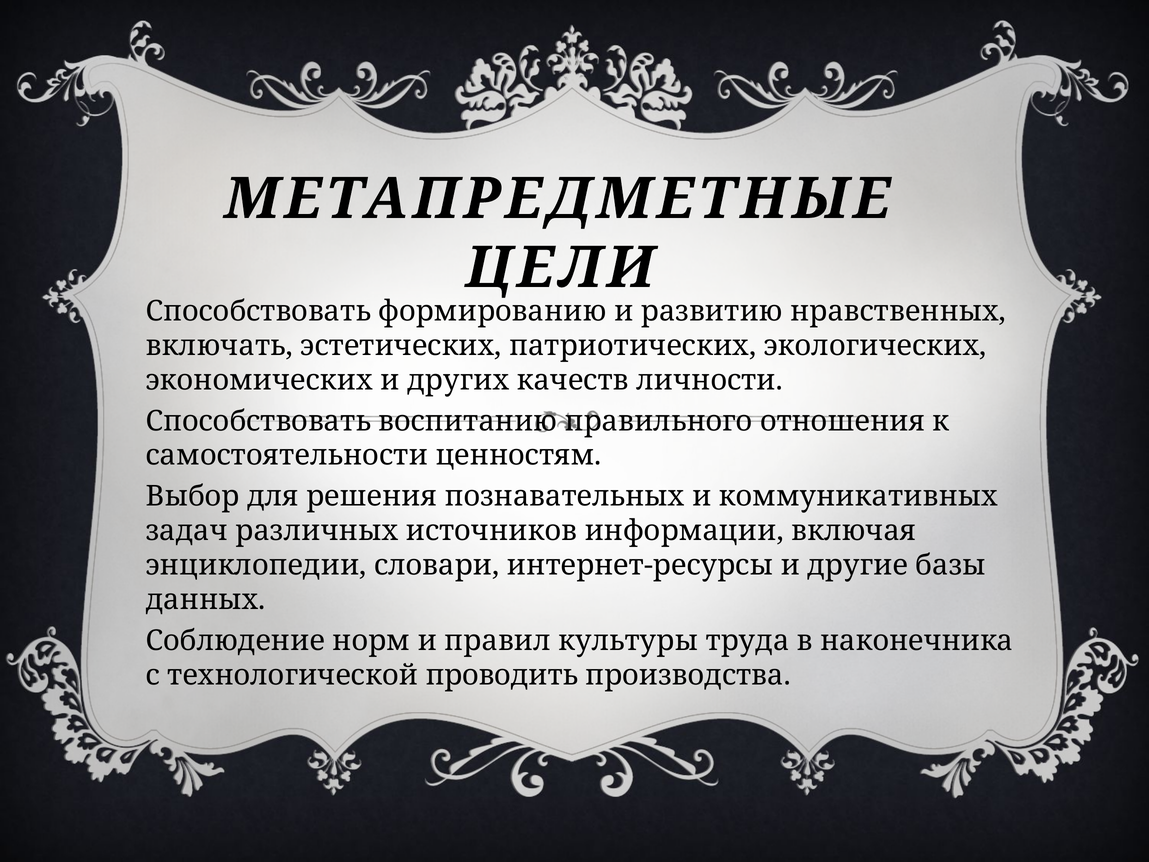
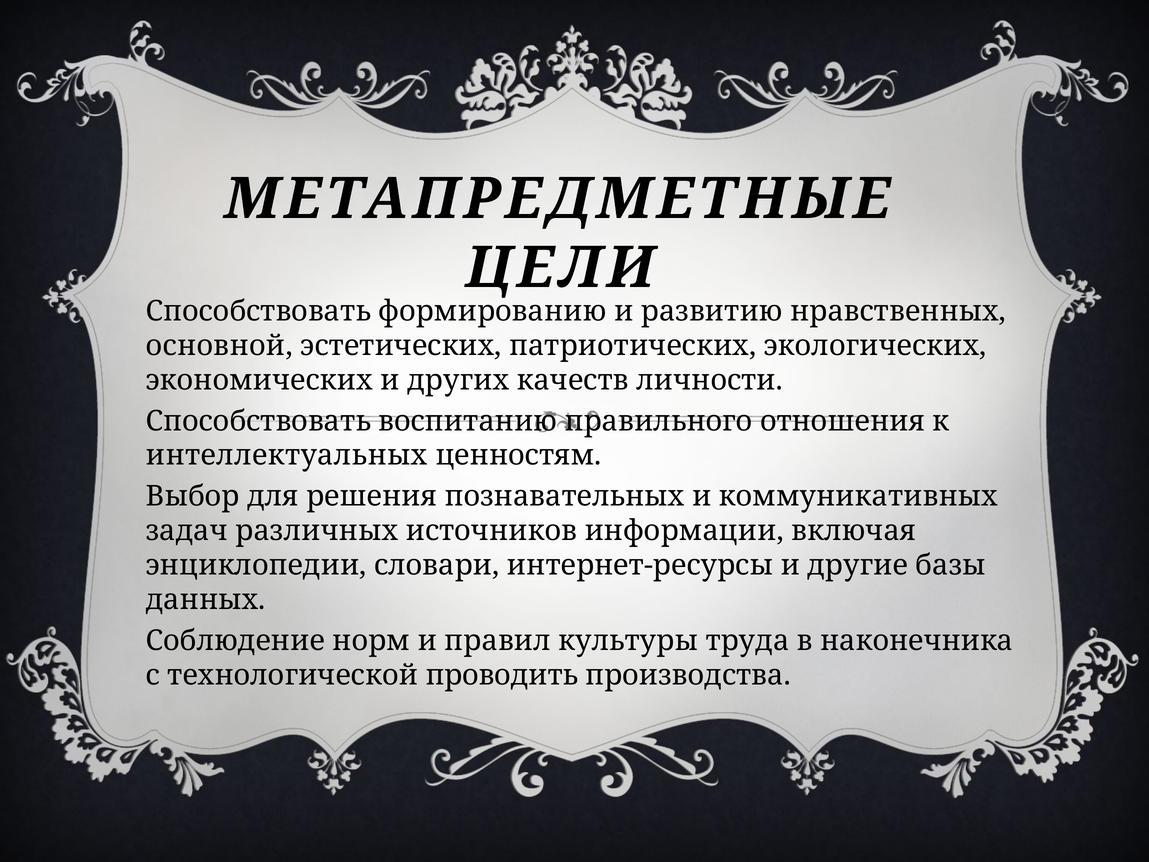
включать: включать -> основной
самостоятельности: самостоятельности -> интеллектуальных
